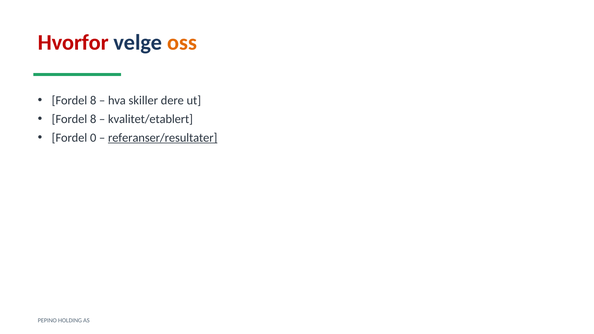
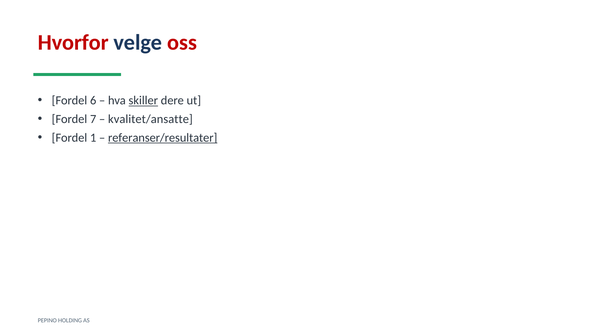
oss colour: orange -> red
8 at (93, 101): 8 -> 6
skiller underline: none -> present
8 at (93, 119): 8 -> 7
kvalitet/etablert: kvalitet/etablert -> kvalitet/ansatte
0: 0 -> 1
